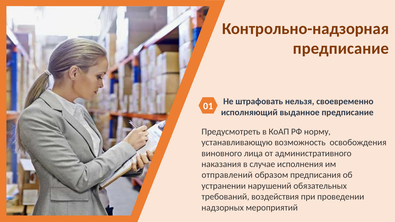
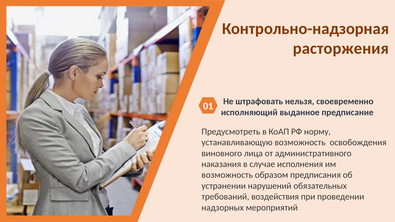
предписание at (341, 49): предписание -> расторжения
отправлений at (227, 175): отправлений -> возможность
